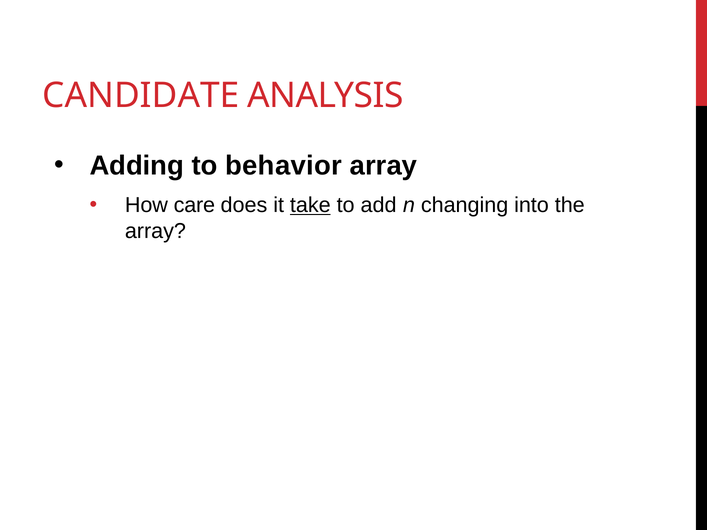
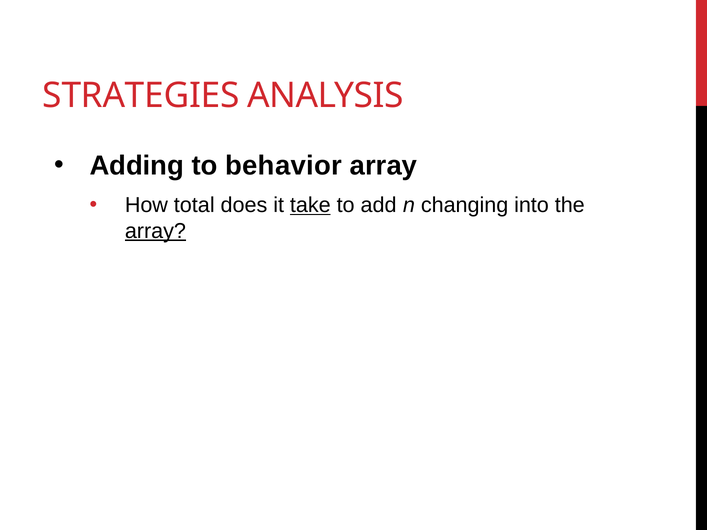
CANDIDATE: CANDIDATE -> STRATEGIES
care: care -> total
array at (155, 231) underline: none -> present
